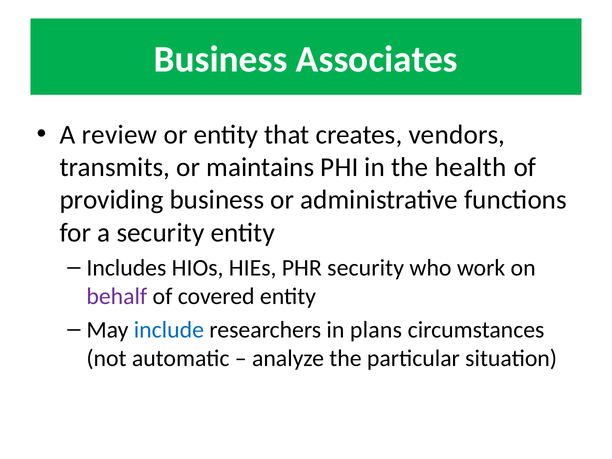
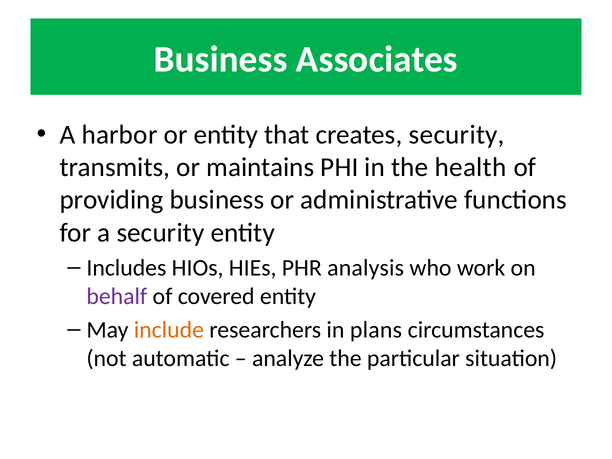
review: review -> harbor
creates vendors: vendors -> security
PHR security: security -> analysis
include colour: blue -> orange
